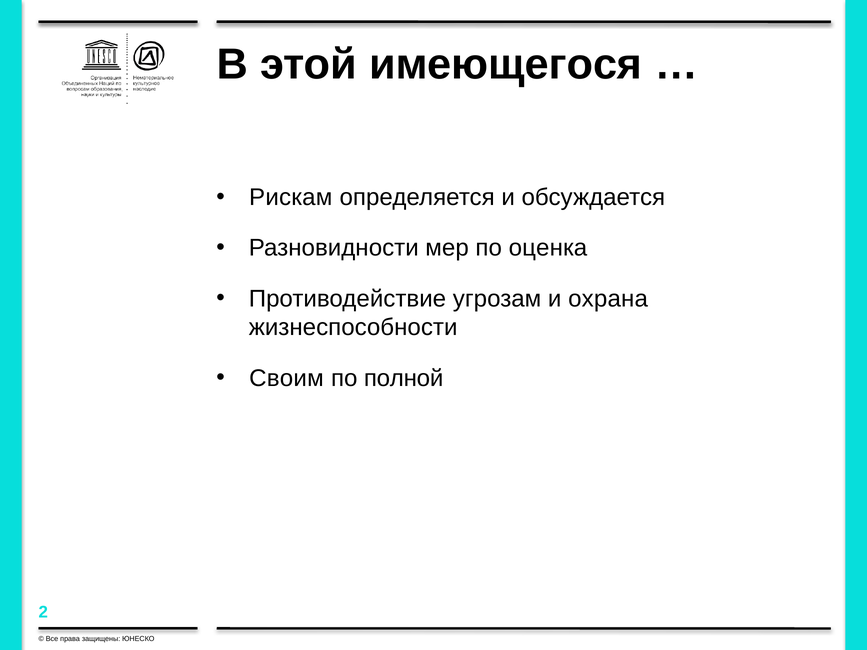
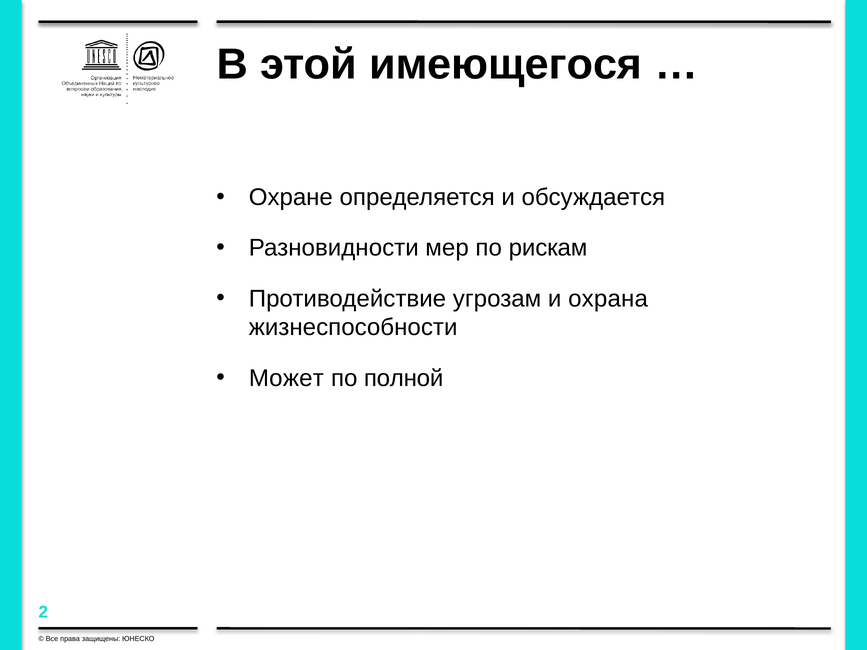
Рискам: Рискам -> Охране
оценка: оценка -> рискам
Своим: Своим -> Может
